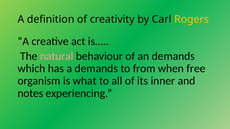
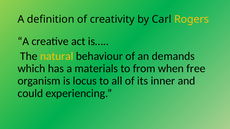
natural colour: pink -> yellow
a demands: demands -> materials
what: what -> locus
notes: notes -> could
